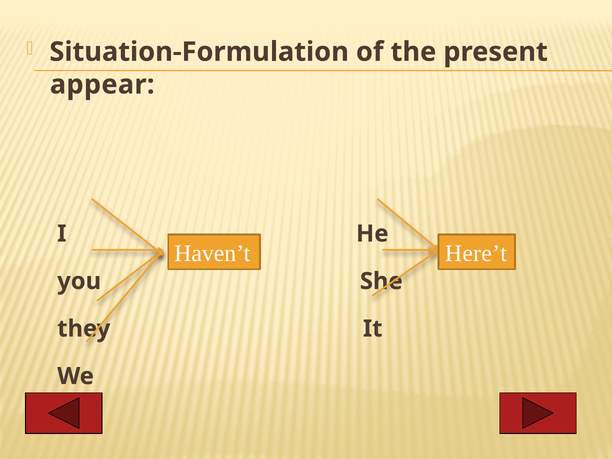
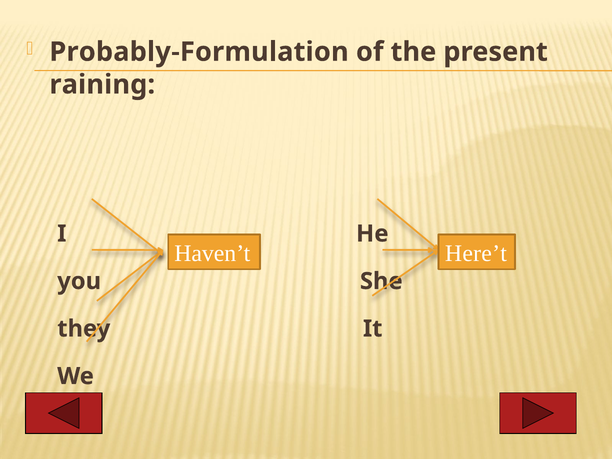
Situation-Formulation: Situation-Formulation -> Probably-Formulation
appear: appear -> raining
